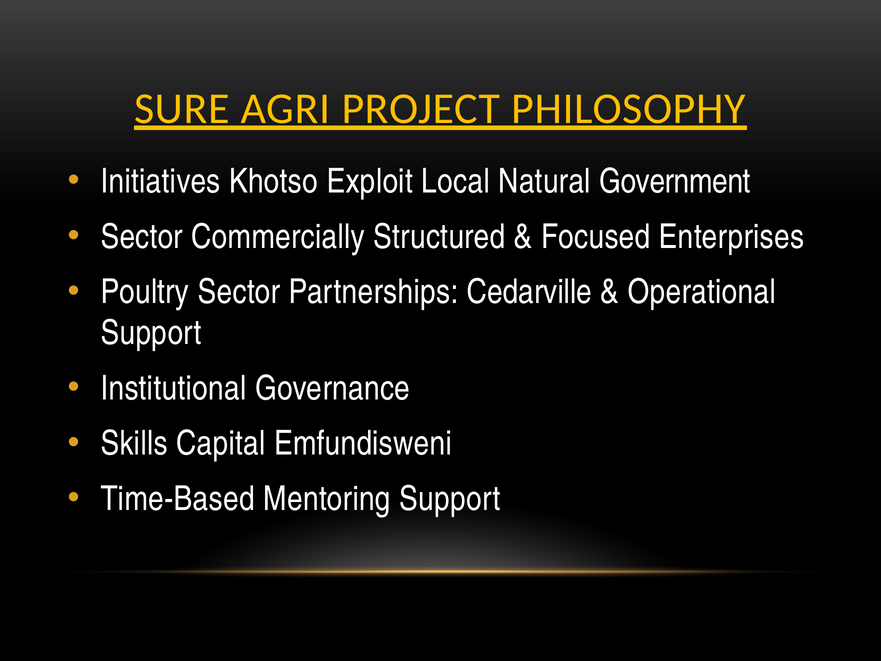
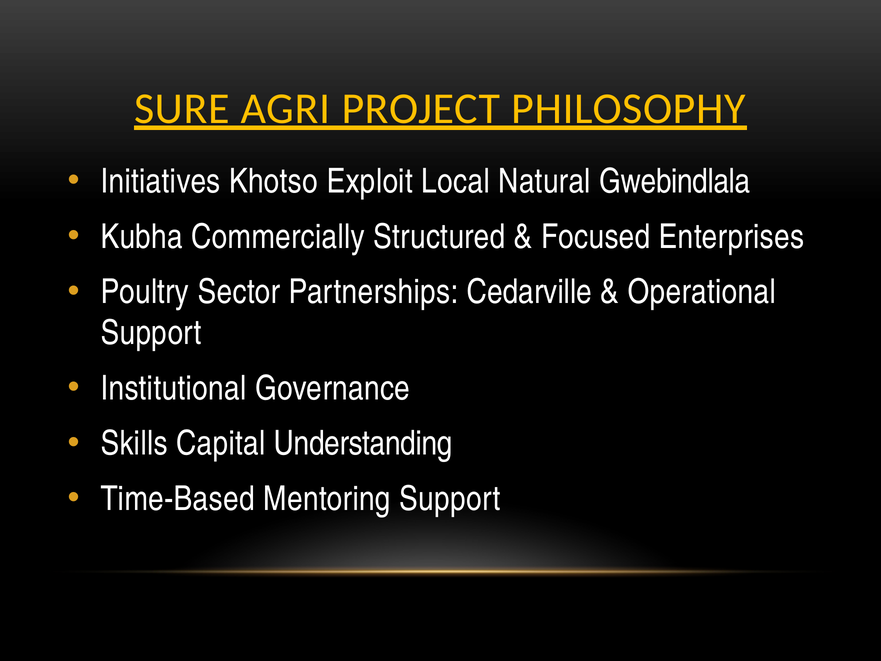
Government: Government -> Gwebindlala
Sector at (142, 237): Sector -> Kubha
Emfundisweni: Emfundisweni -> Understanding
